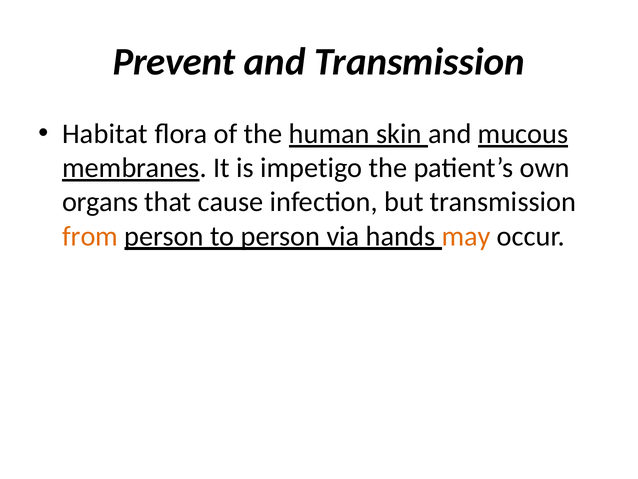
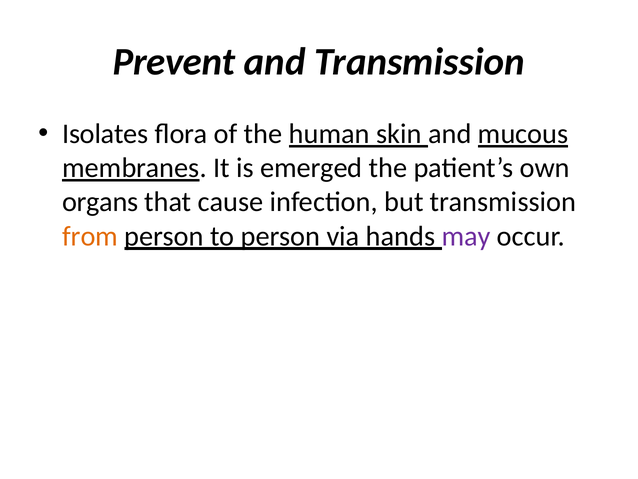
Habitat: Habitat -> Isolates
impetigo: impetigo -> emerged
may colour: orange -> purple
